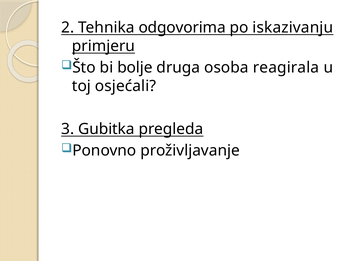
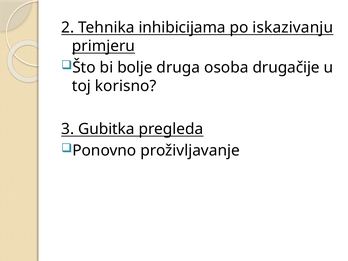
odgovorima: odgovorima -> inhibicijama
reagirala: reagirala -> drugačije
osjećali: osjećali -> korisno
